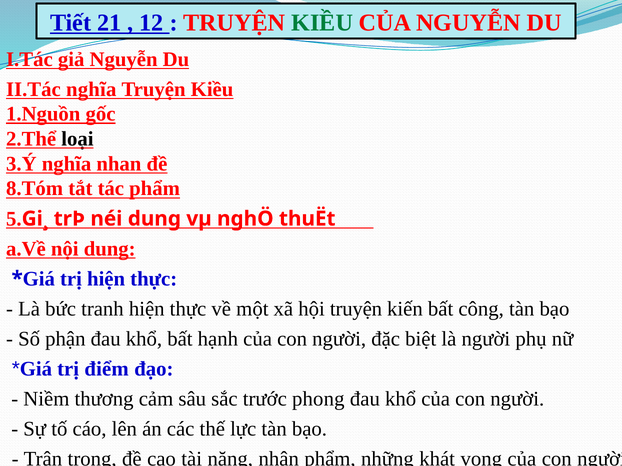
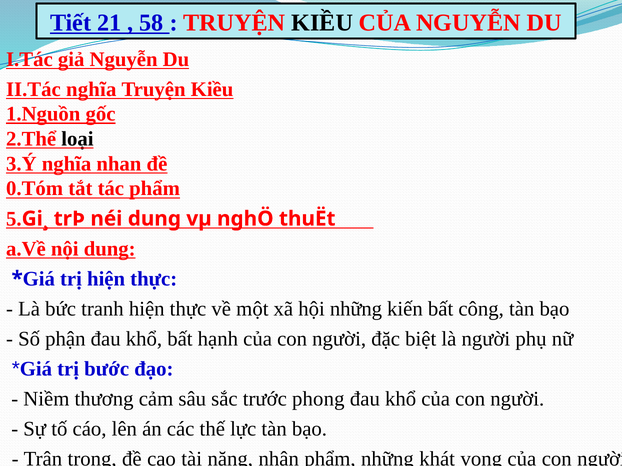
12: 12 -> 58
KIỀU at (322, 23) colour: green -> black
8.Tóm: 8.Tóm -> 0.Tóm
hội truyện: truyện -> những
điểm: điểm -> bước
